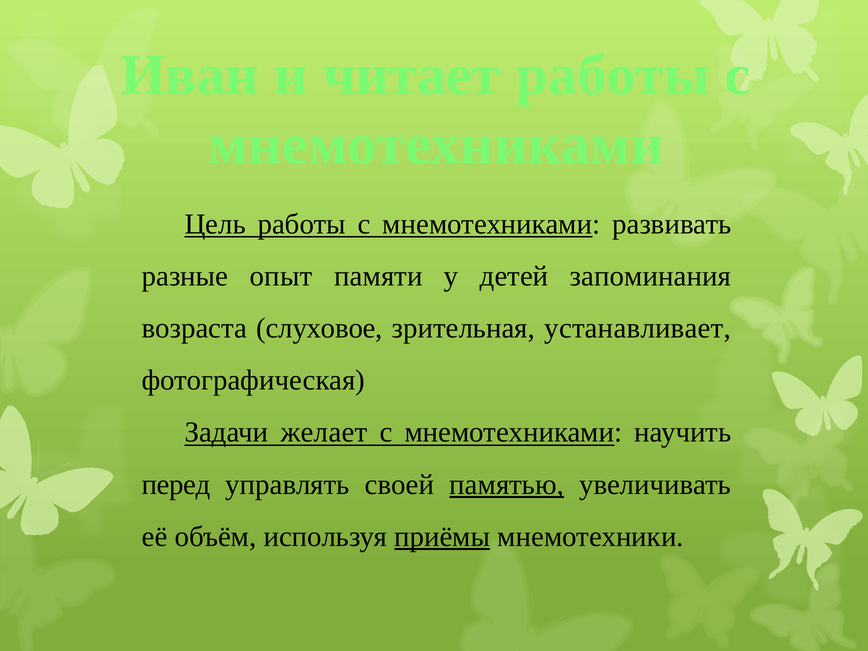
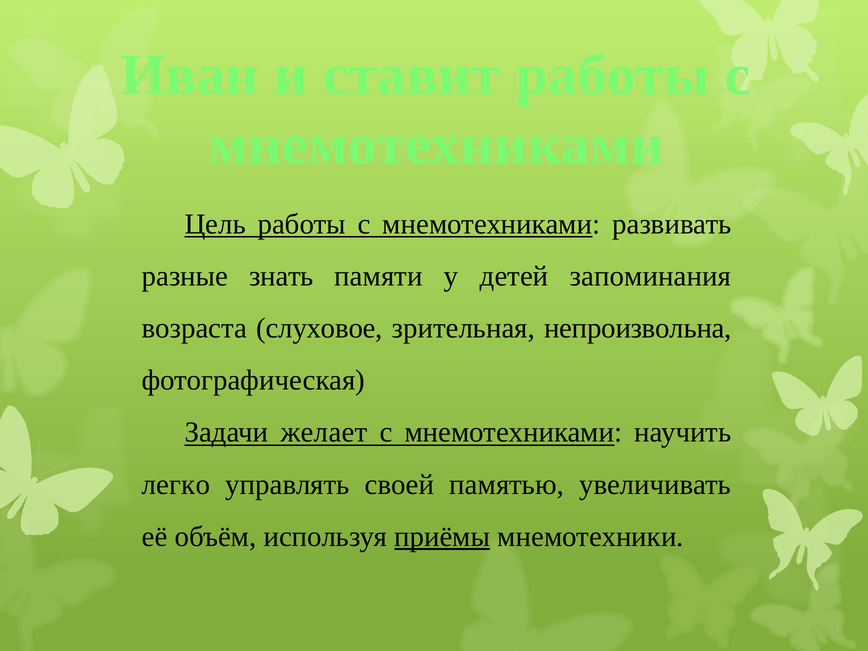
читает: читает -> ставит
опыт: опыт -> знать
устанавливает: устанавливает -> непроизвольна
перед: перед -> легко
памятью underline: present -> none
